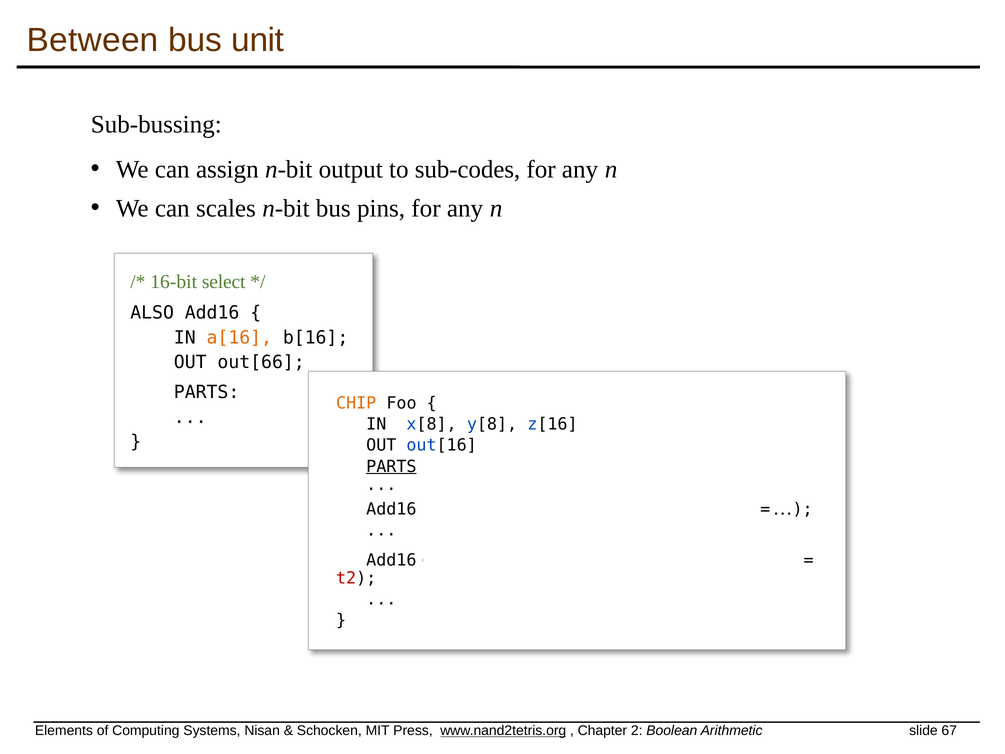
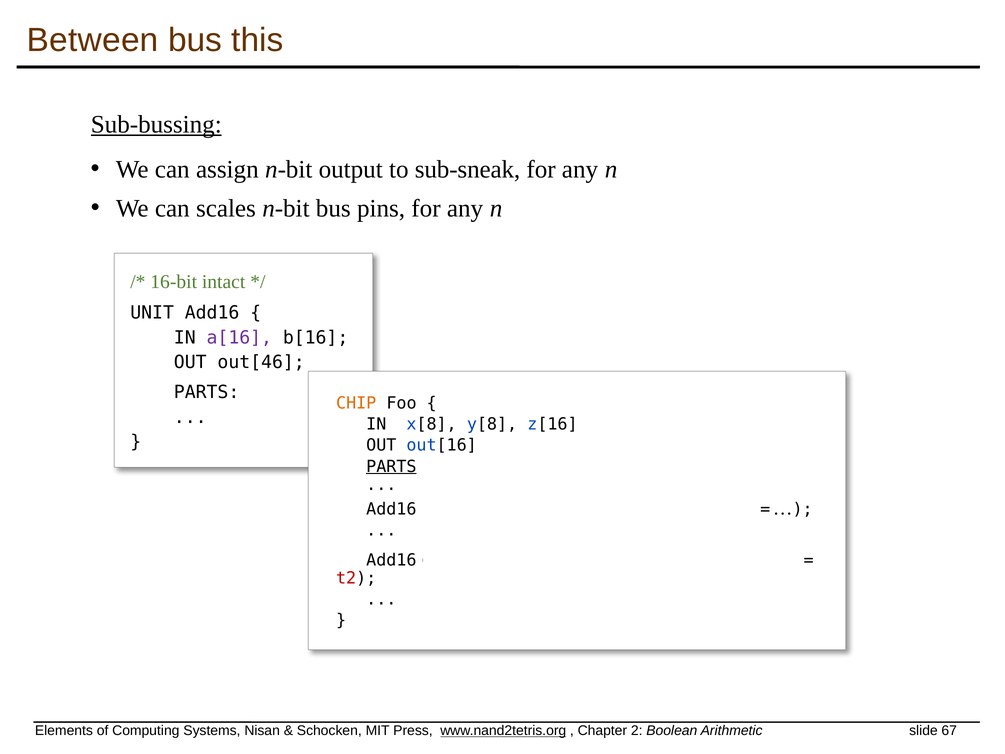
unit: unit -> this
Sub-bussing underline: none -> present
sub-codes: sub-codes -> sub-sneak
select: select -> intact
ALSO: ALSO -> UNIT
a[16 colour: orange -> purple
out[66: out[66 -> out[46
